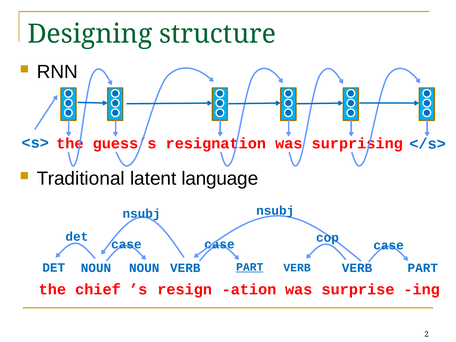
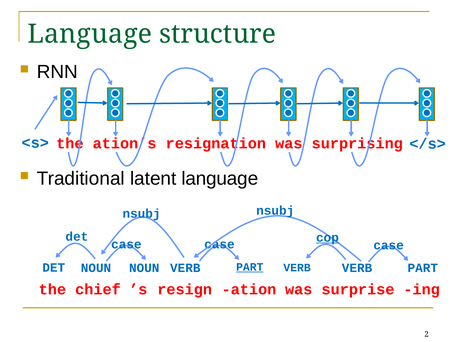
Designing at (90, 34): Designing -> Language
guess’s: guess’s -> ation’s
cop underline: none -> present
